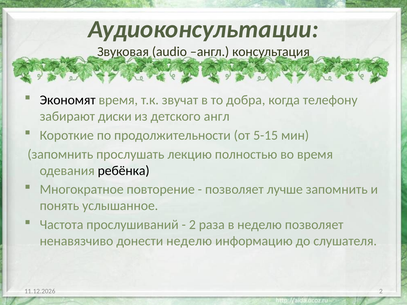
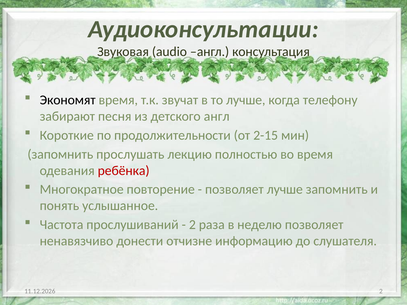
то добра: добра -> лучше
диски: диски -> песня
5-15: 5-15 -> 2-15
ребёнка colour: black -> red
донести неделю: неделю -> отчизне
